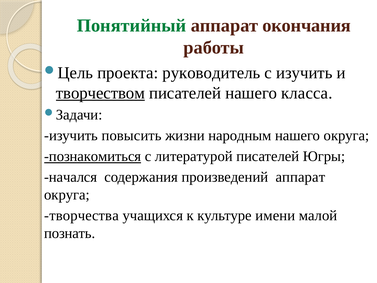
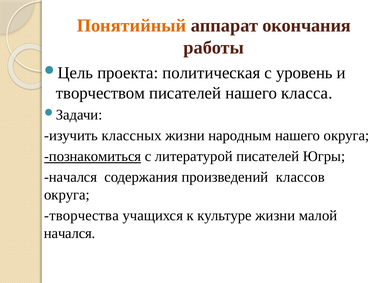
Понятийный colour: green -> orange
руководитель: руководитель -> политическая
с изучить: изучить -> уровень
творчеством underline: present -> none
повысить: повысить -> классных
произведений аппарат: аппарат -> классов
культуре имени: имени -> жизни
познать at (70, 233): познать -> начался
